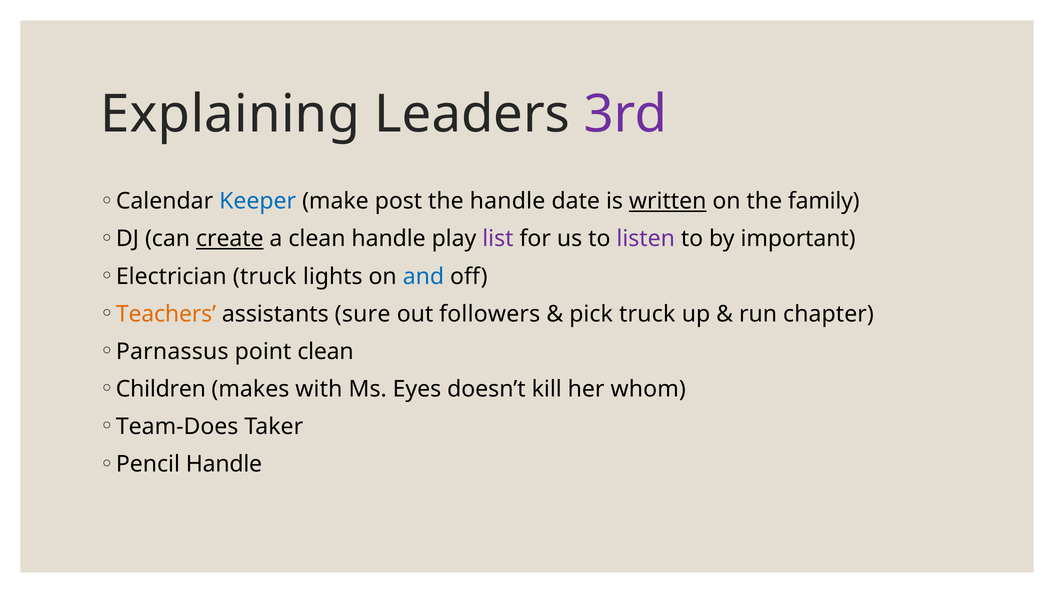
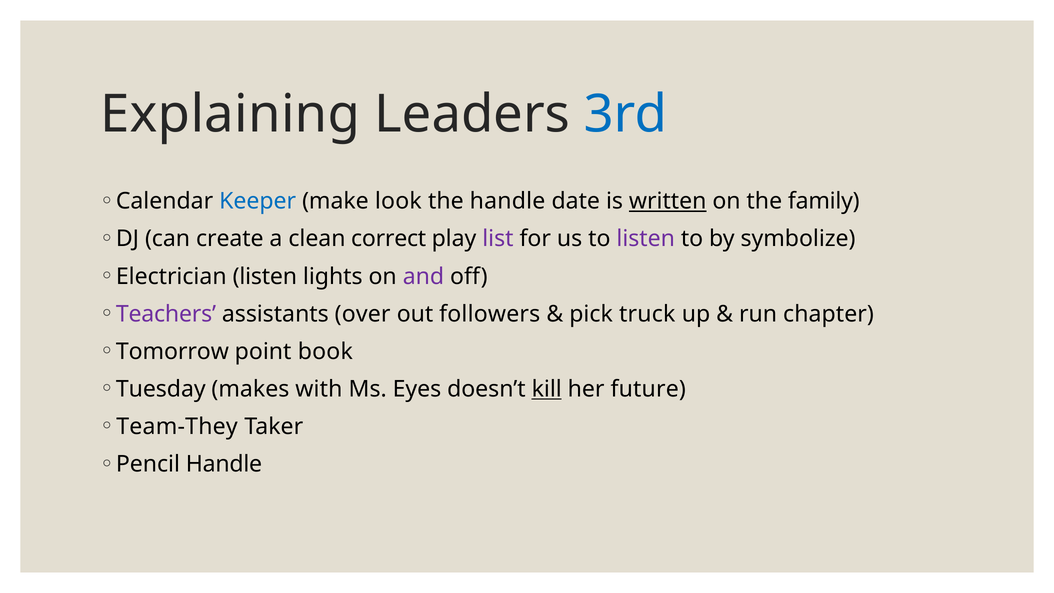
3rd colour: purple -> blue
post: post -> look
create underline: present -> none
clean handle: handle -> correct
important: important -> symbolize
Electrician truck: truck -> listen
and colour: blue -> purple
Teachers colour: orange -> purple
sure: sure -> over
Parnassus: Parnassus -> Tomorrow
point clean: clean -> book
Children: Children -> Tuesday
kill underline: none -> present
whom: whom -> future
Team-Does: Team-Does -> Team-They
